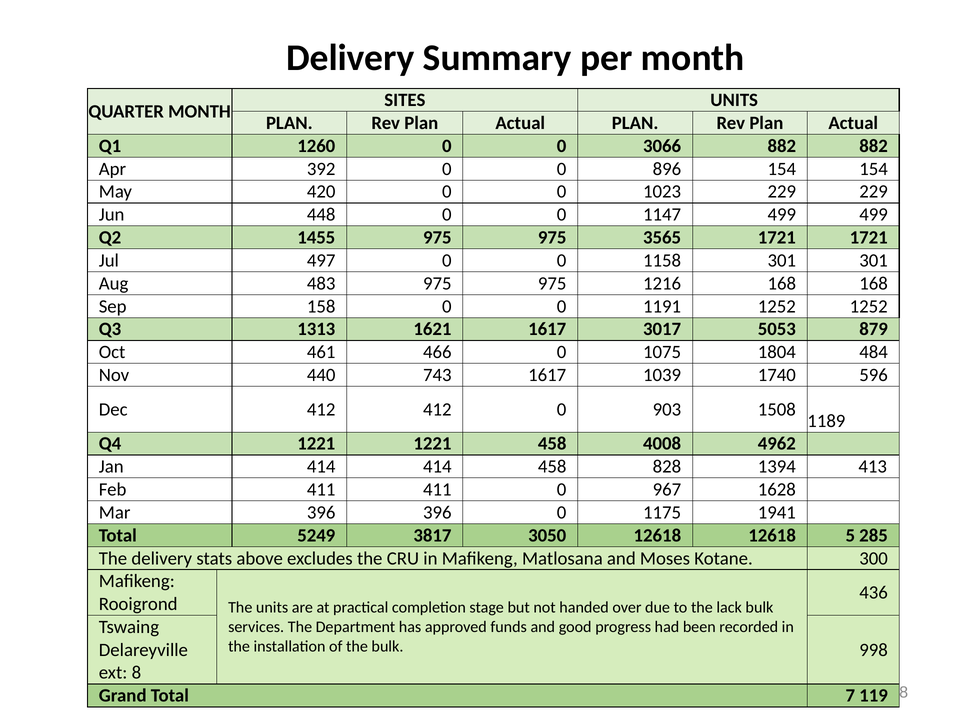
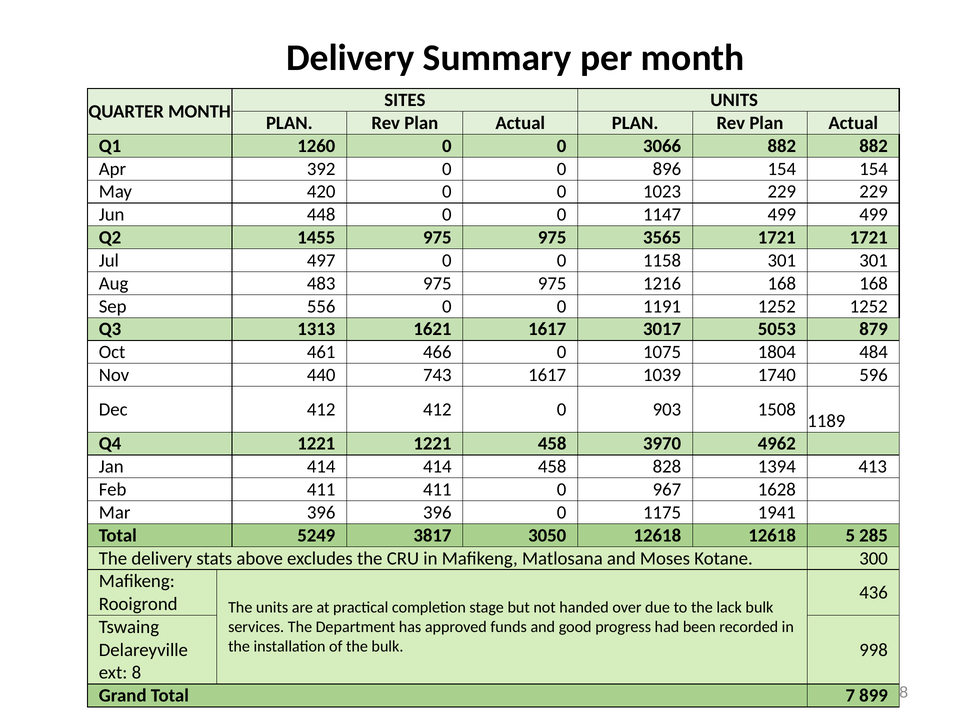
158: 158 -> 556
4008: 4008 -> 3970
119: 119 -> 899
